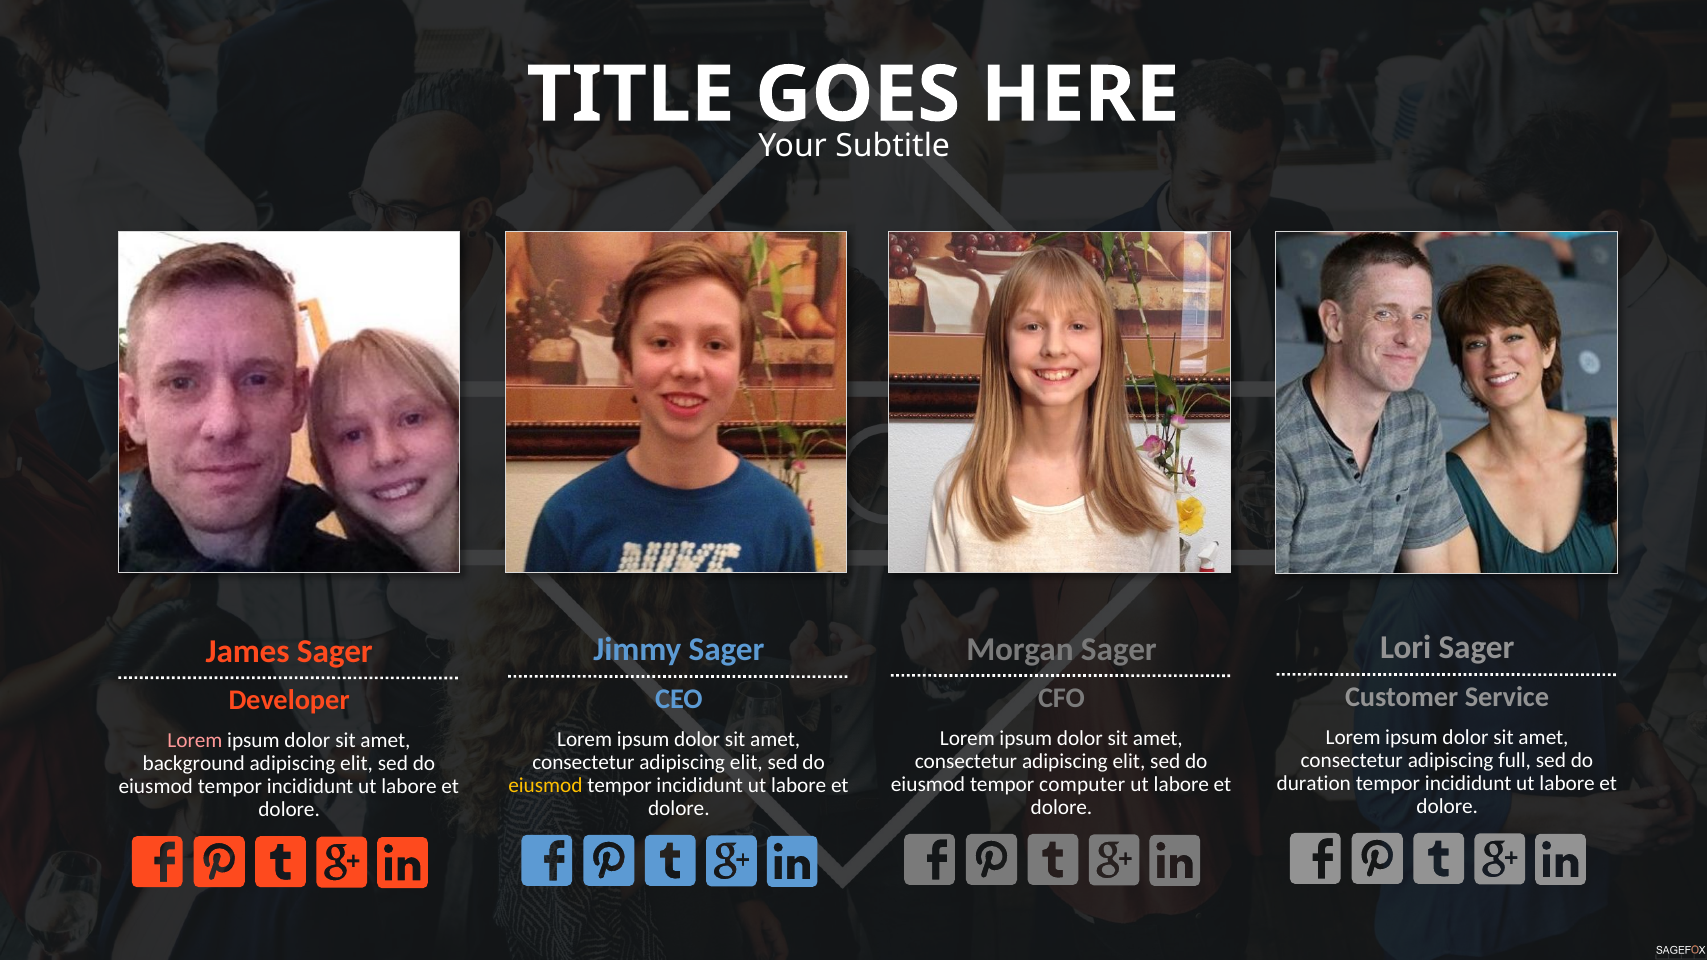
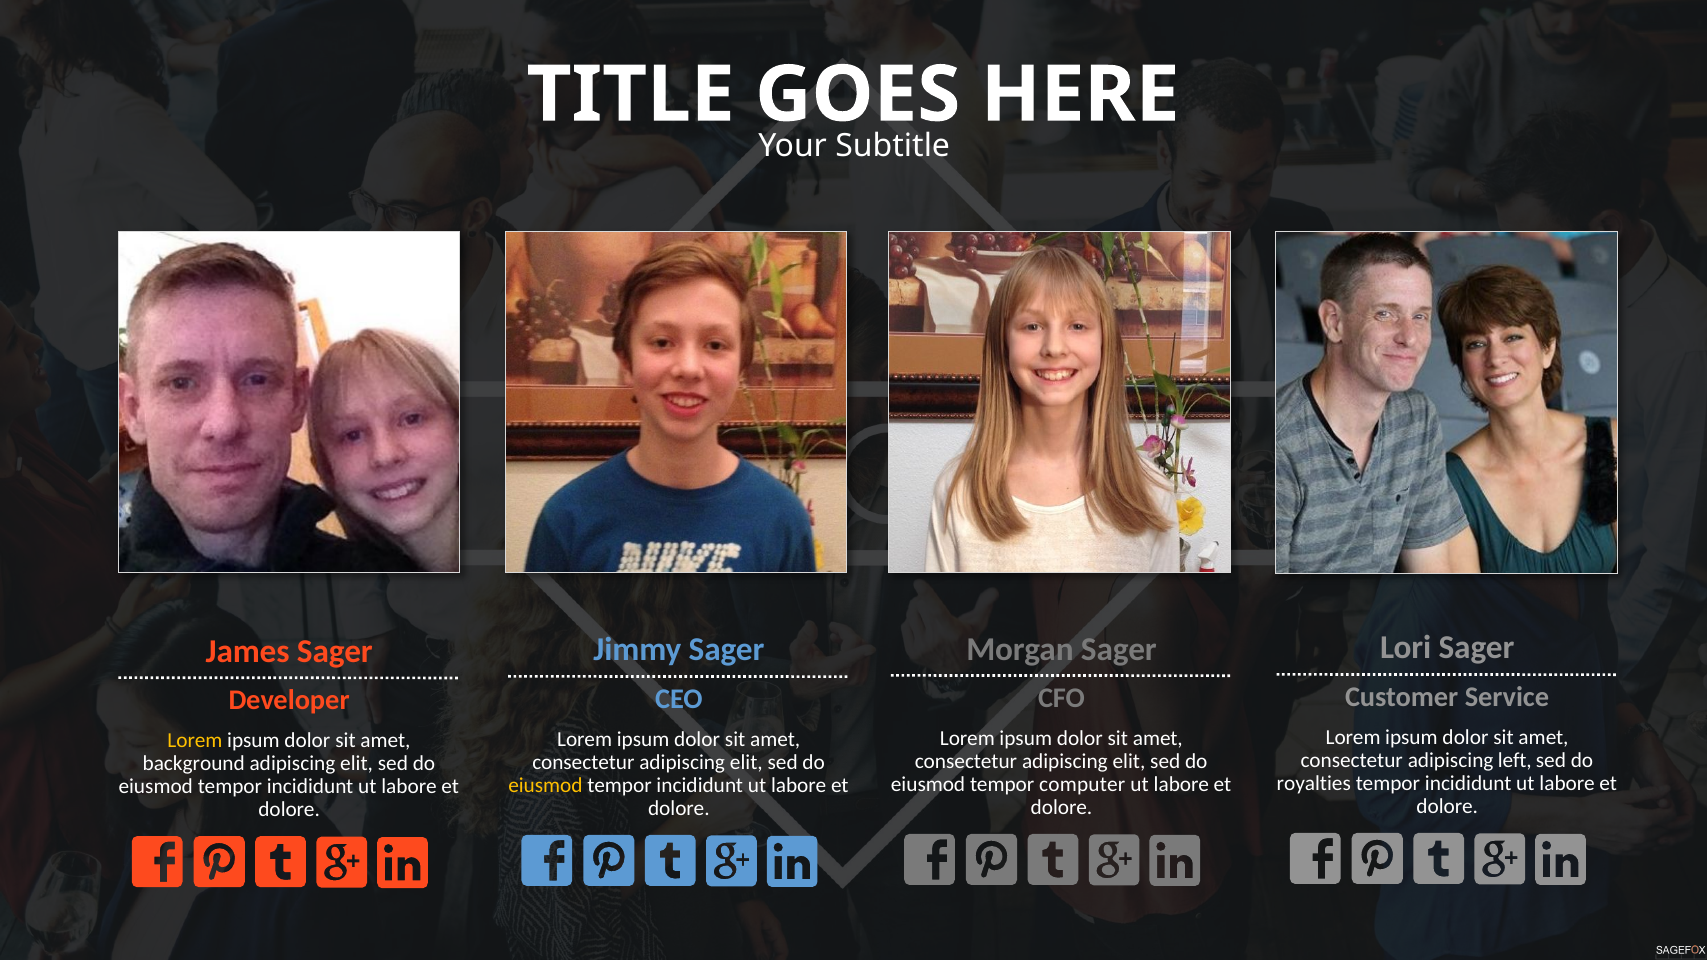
Lorem at (195, 741) colour: pink -> yellow
full: full -> left
duration: duration -> royalties
